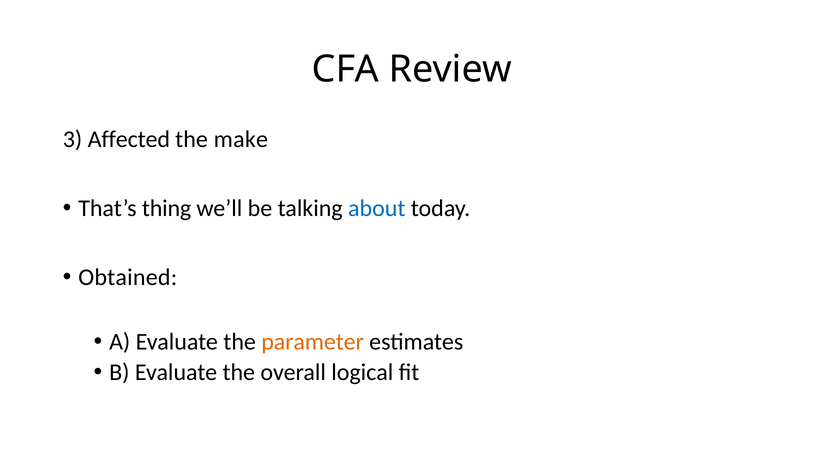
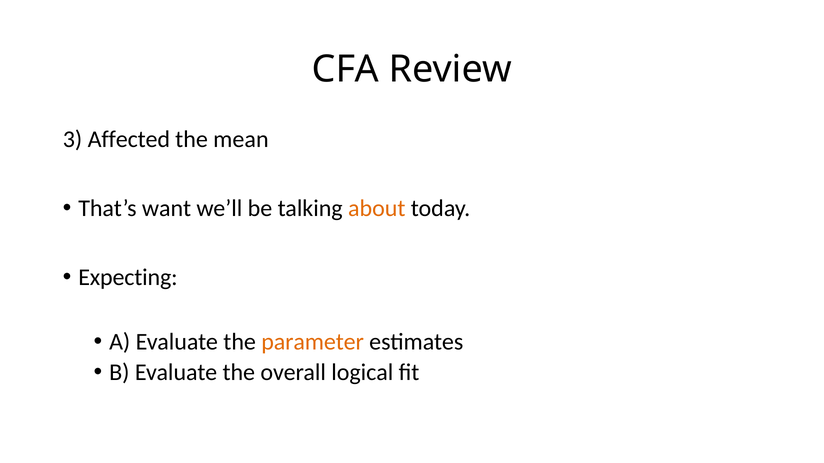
make: make -> mean
thing: thing -> want
about colour: blue -> orange
Obtained: Obtained -> Expecting
